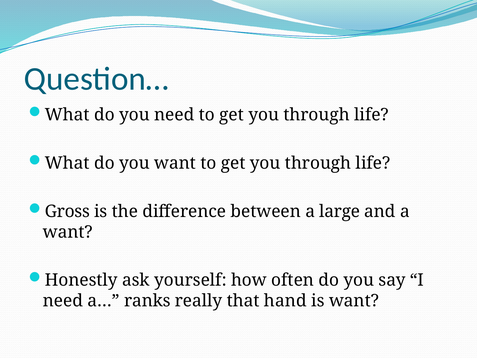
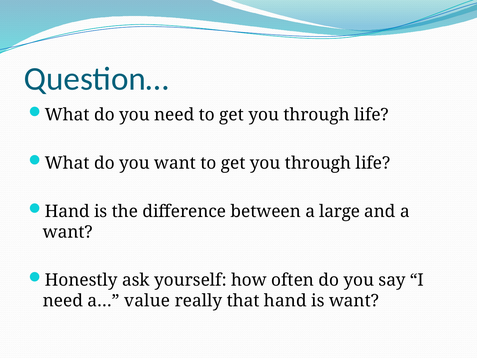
Gross at (67, 211): Gross -> Hand
ranks: ranks -> value
